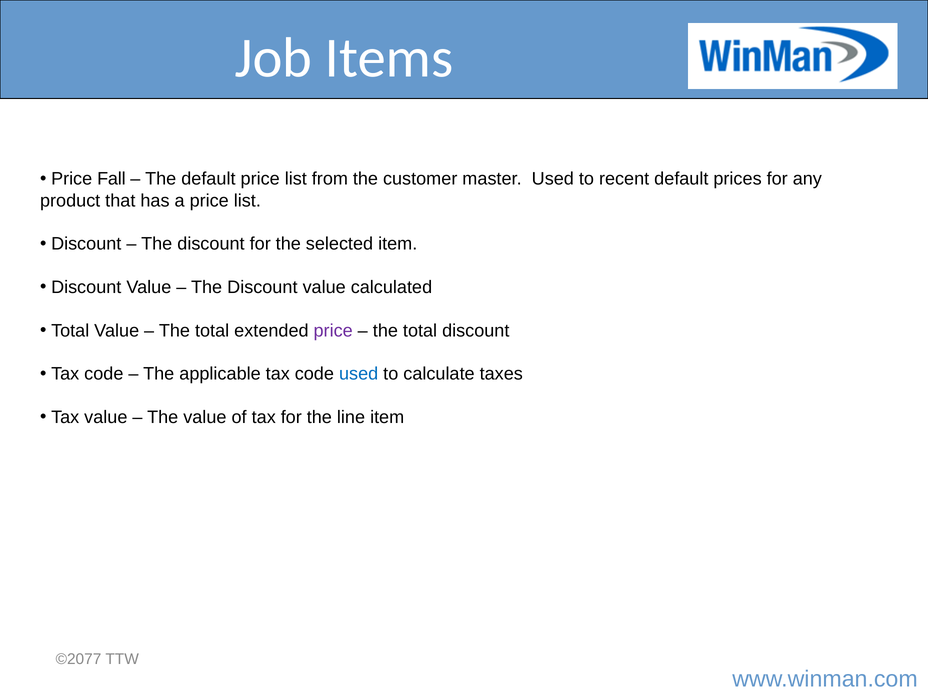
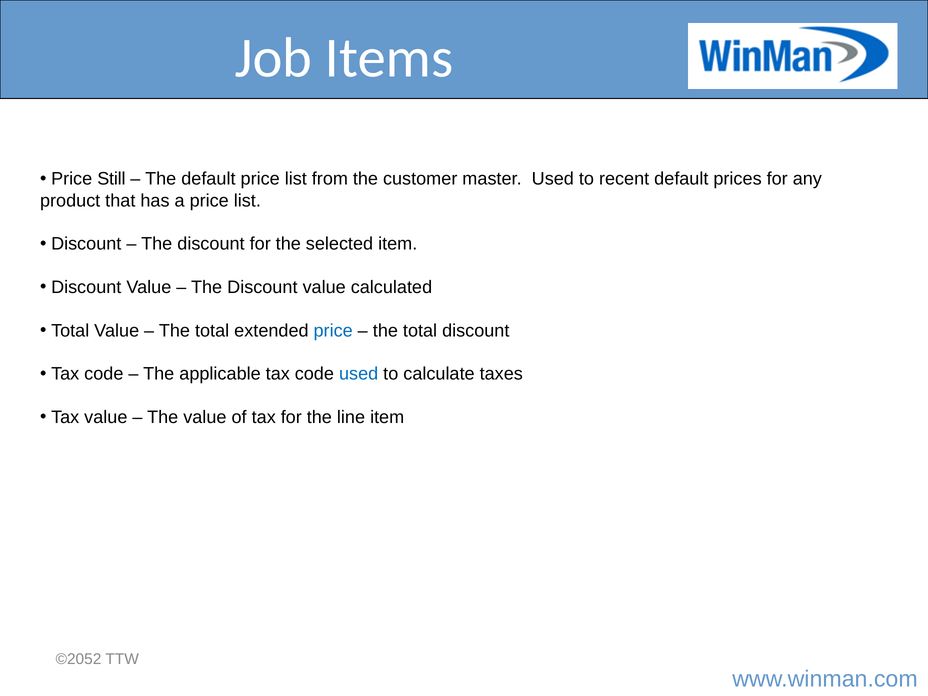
Fall: Fall -> Still
price at (333, 331) colour: purple -> blue
©2077: ©2077 -> ©2052
